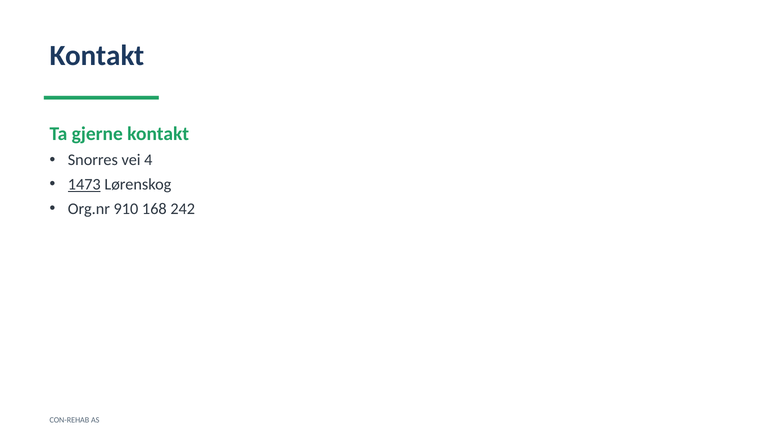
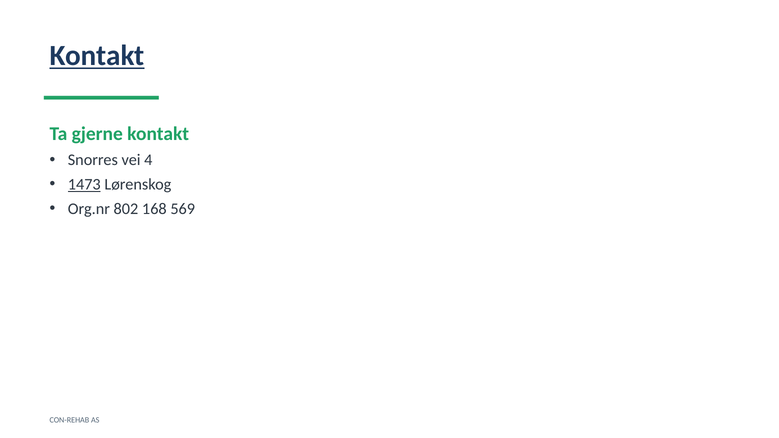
Kontakt at (97, 56) underline: none -> present
910: 910 -> 802
242: 242 -> 569
